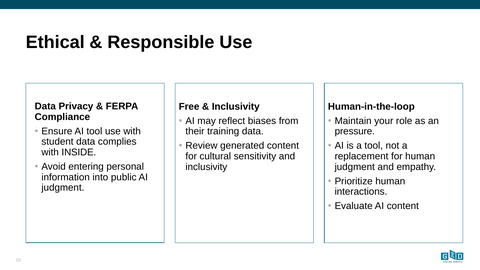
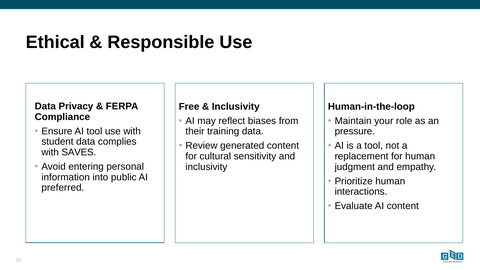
INSIDE: INSIDE -> SAVES
judgment at (63, 188): judgment -> preferred
